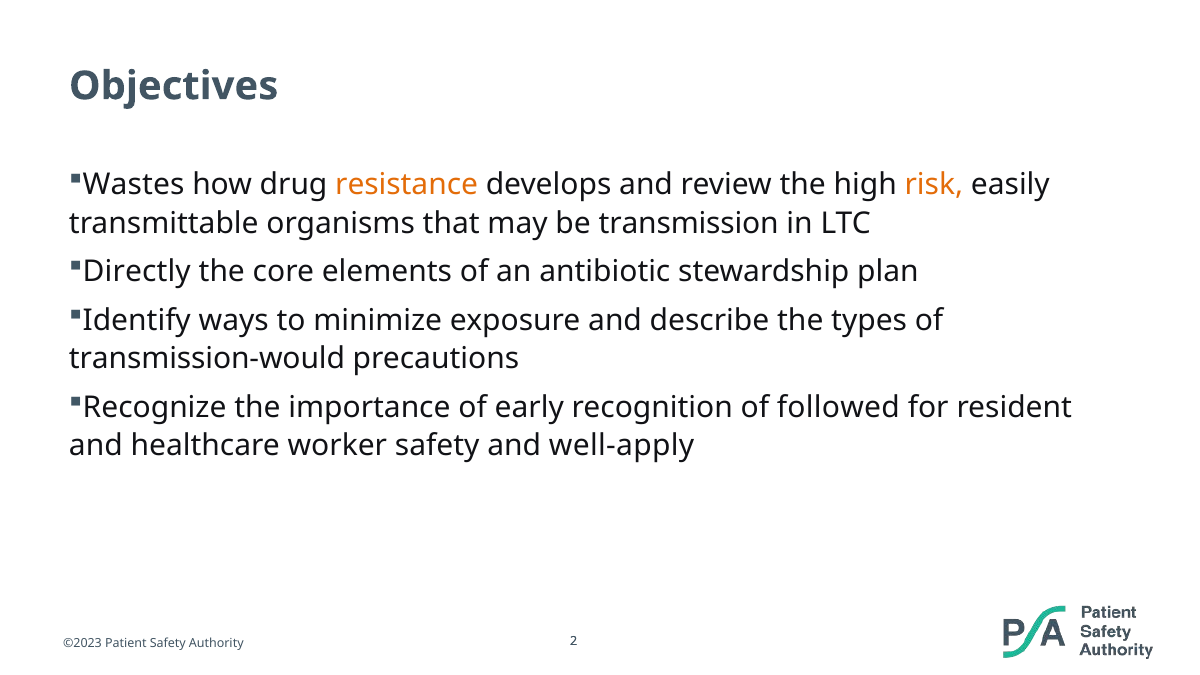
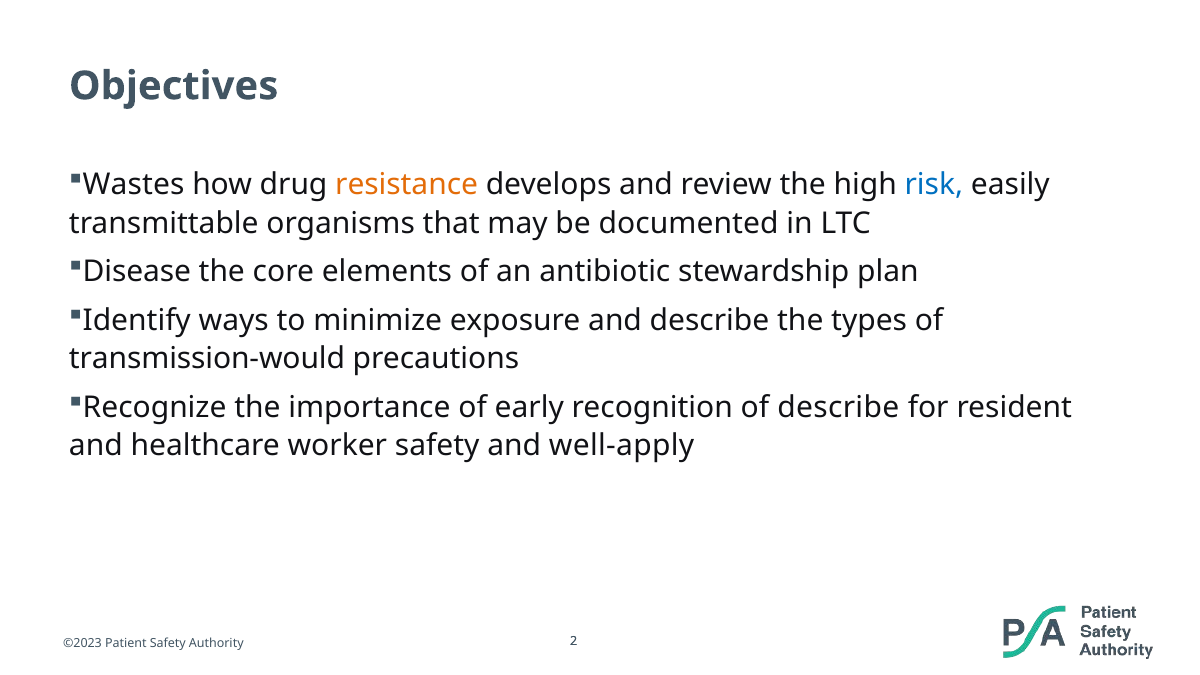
risk colour: orange -> blue
transmission: transmission -> documented
Directly: Directly -> Disease
of followed: followed -> describe
